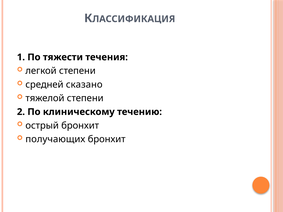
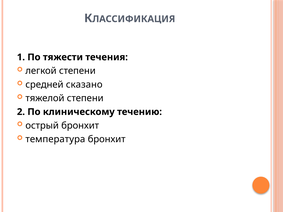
получающих: получающих -> температура
